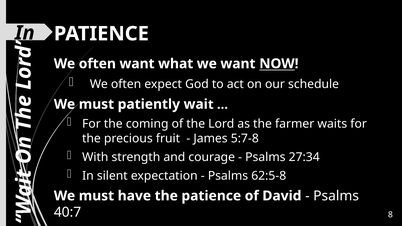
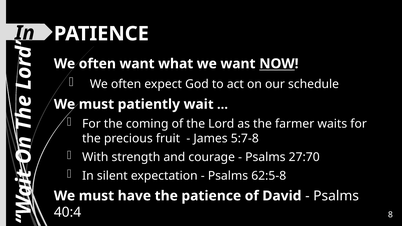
27:34: 27:34 -> 27:70
40:7: 40:7 -> 40:4
